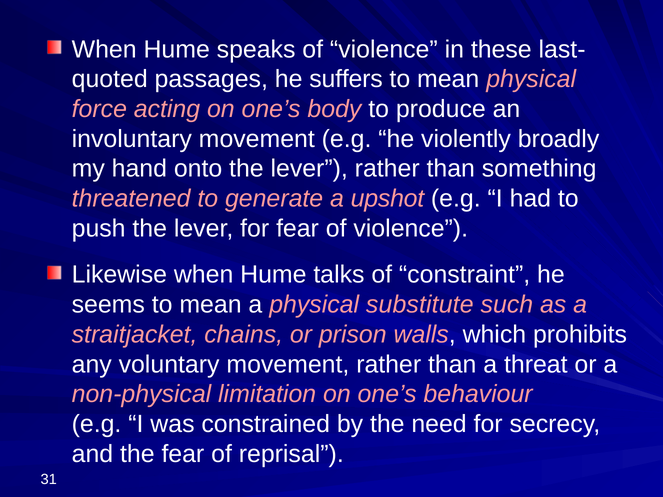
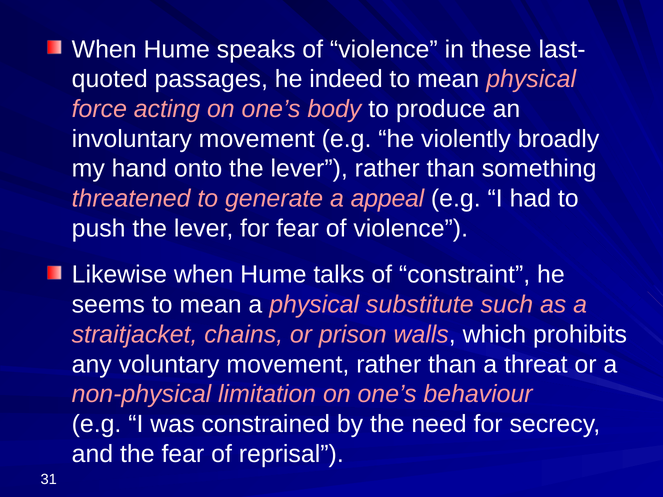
suffers: suffers -> indeed
upshot: upshot -> appeal
